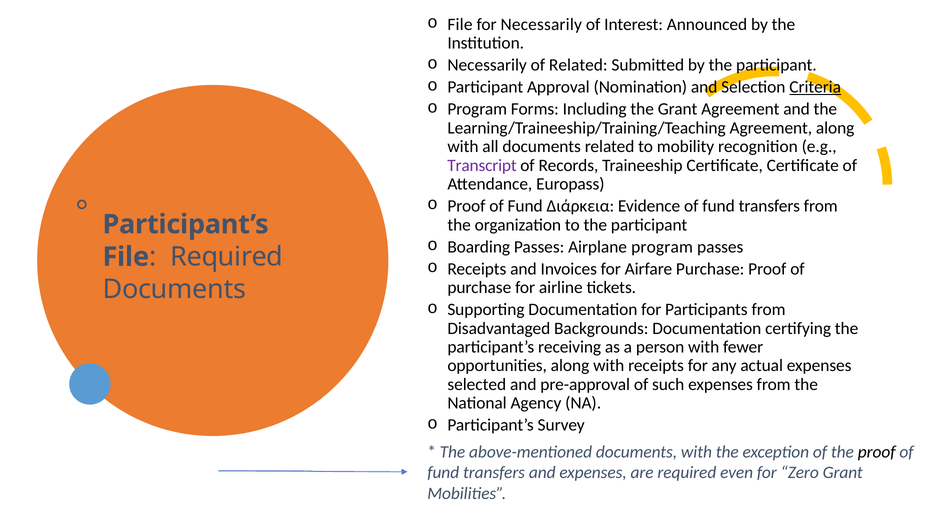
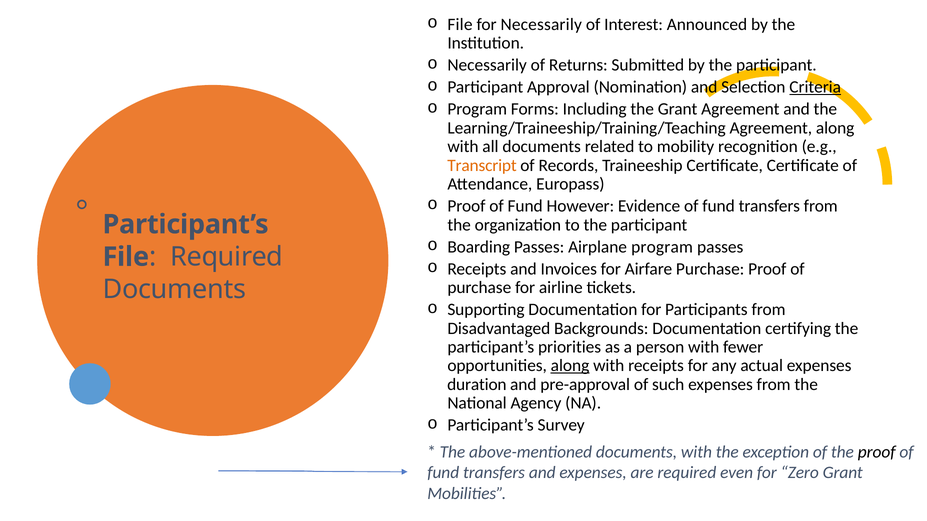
of Related: Related -> Returns
Transcript colour: purple -> orange
Διάρκεια: Διάρκεια -> However
receiving: receiving -> priorities
along at (570, 366) underline: none -> present
selected: selected -> duration
